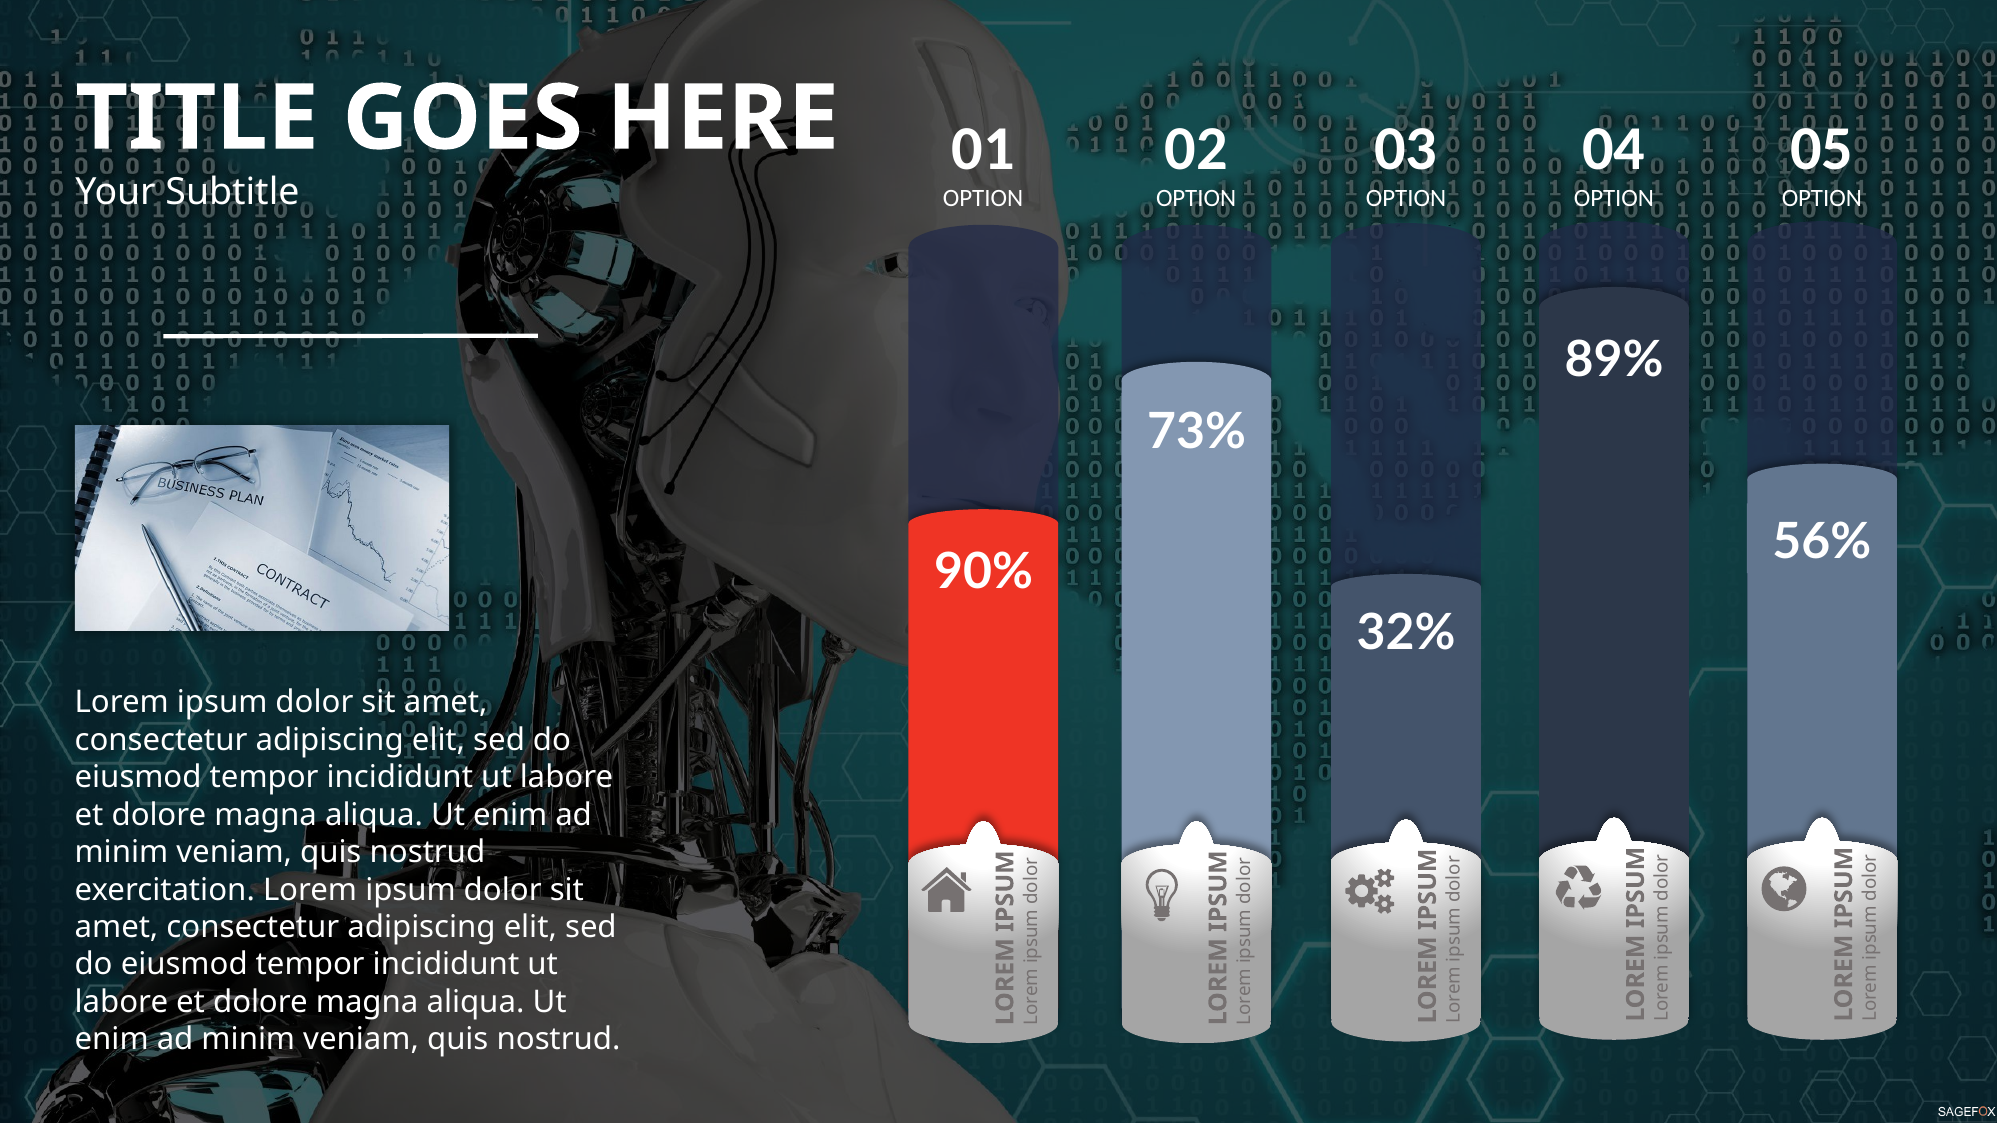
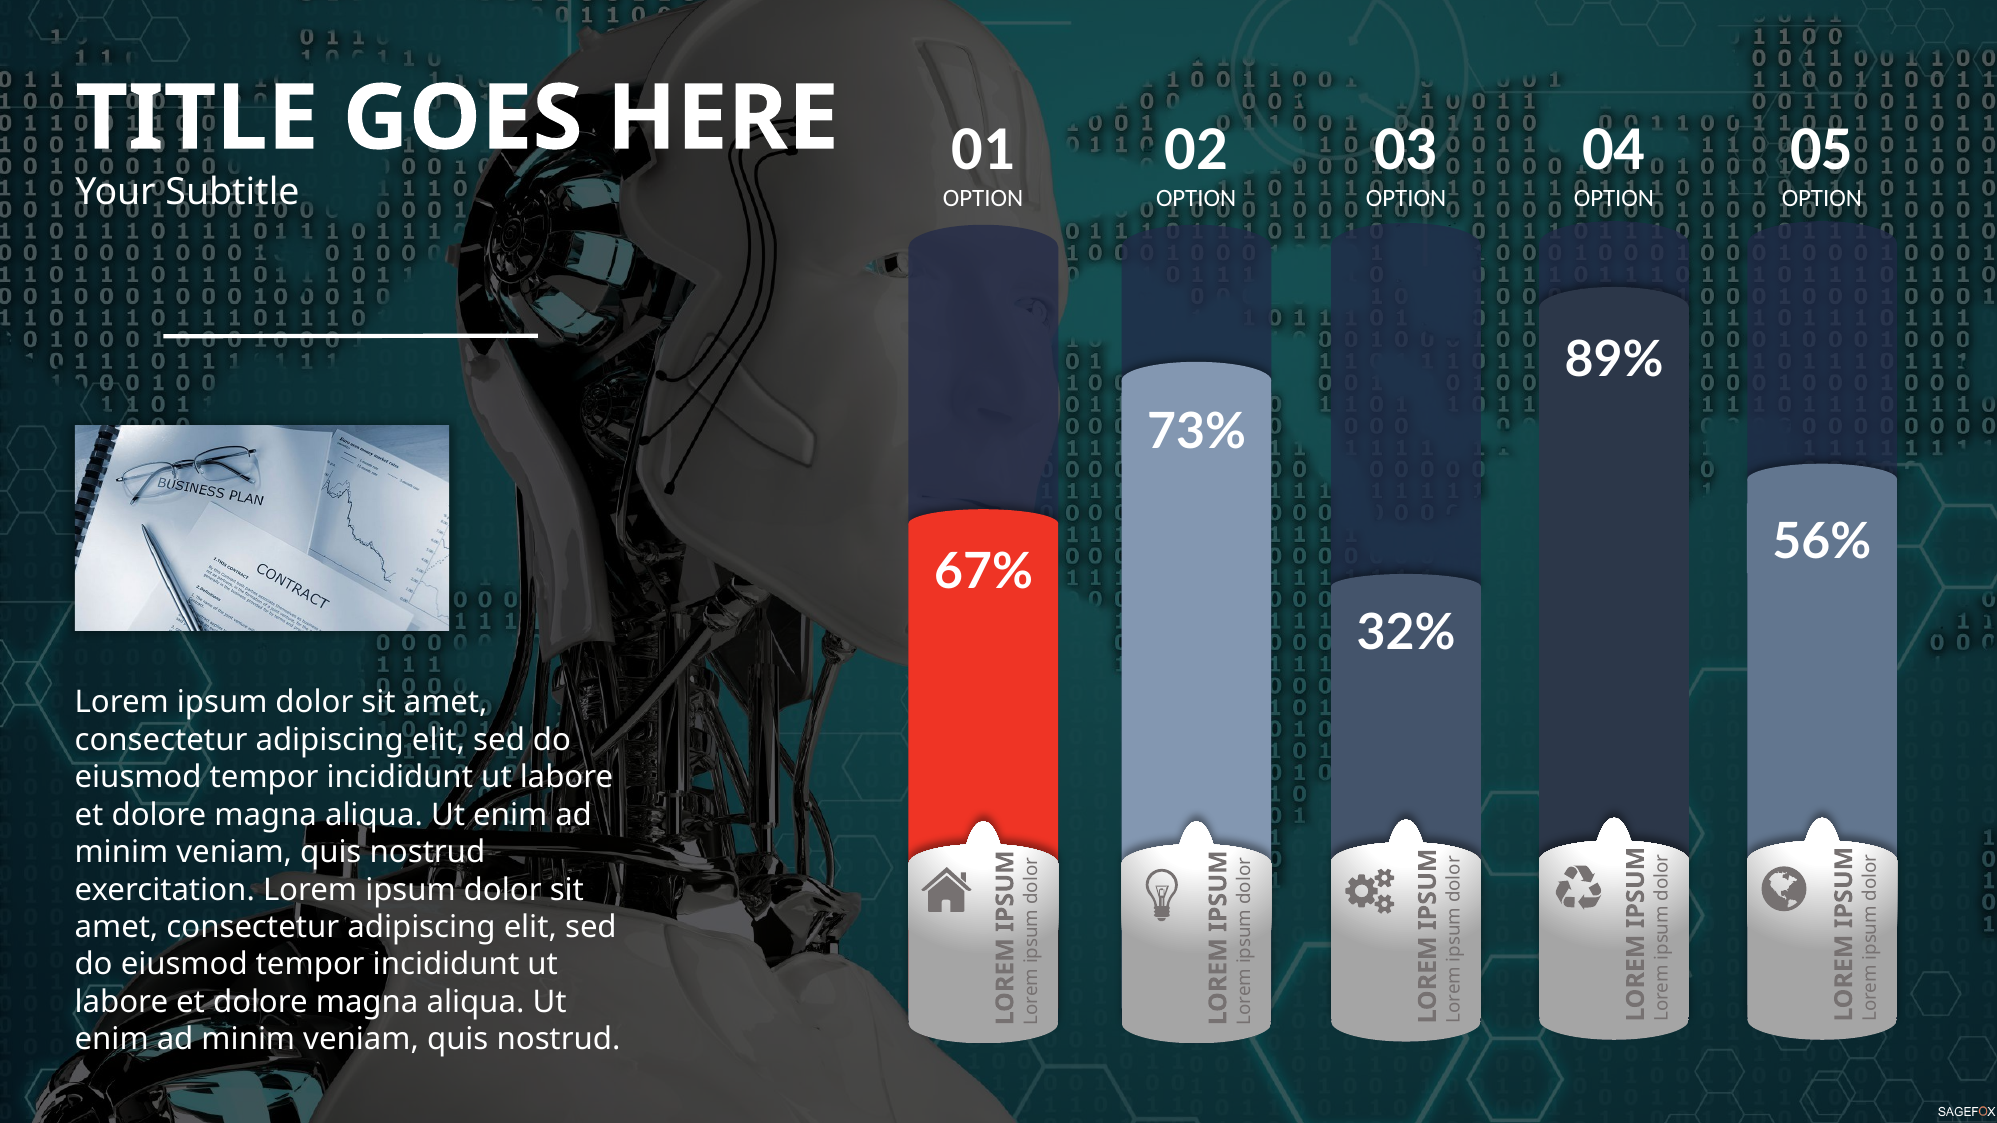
90%: 90% -> 67%
